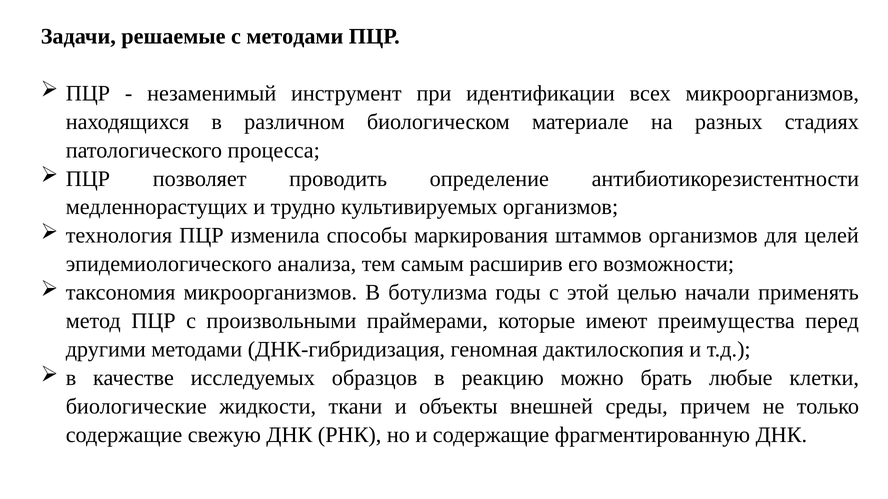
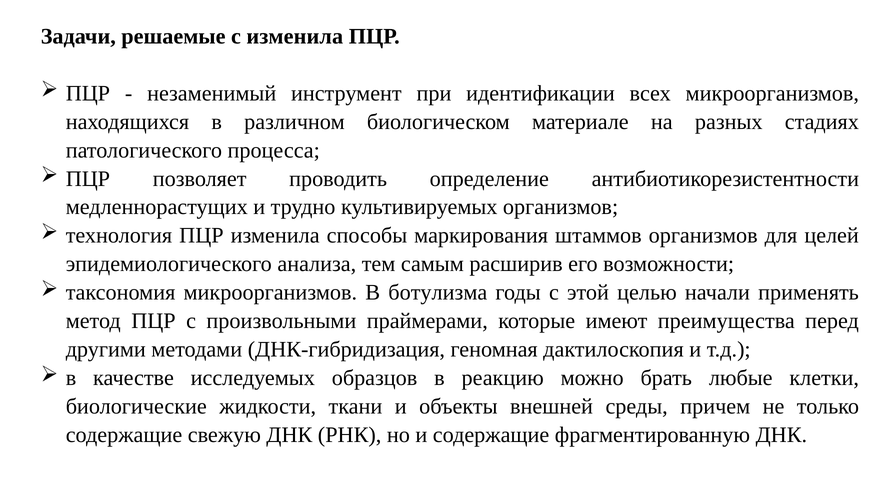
с методами: методами -> изменила
